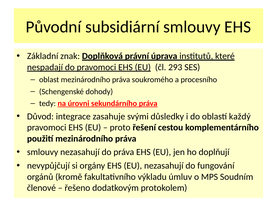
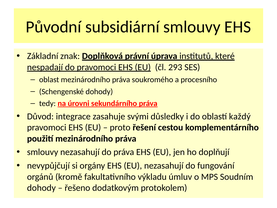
členové at (41, 188): členové -> dohody
